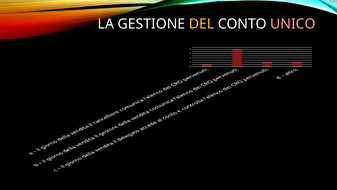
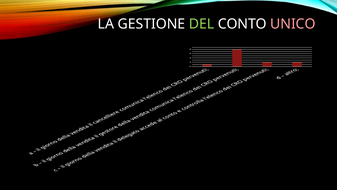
DEL colour: yellow -> light green
